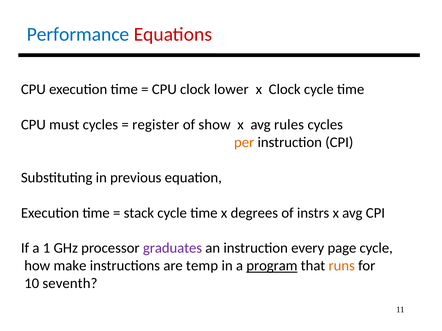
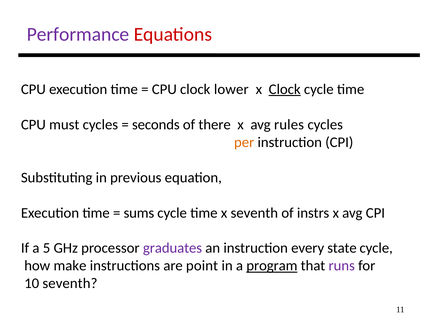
Performance colour: blue -> purple
Clock at (285, 89) underline: none -> present
register: register -> seconds
show: show -> there
stack: stack -> sums
x degrees: degrees -> seventh
1: 1 -> 5
page: page -> state
temp: temp -> point
runs colour: orange -> purple
